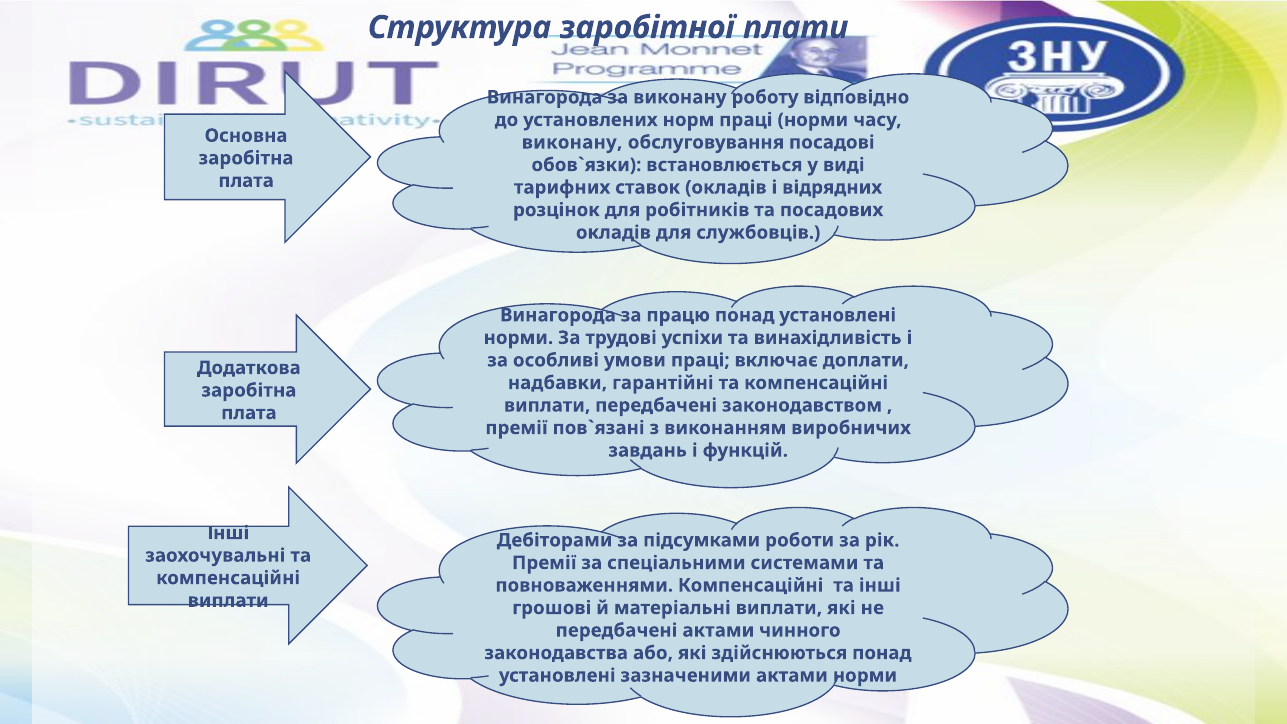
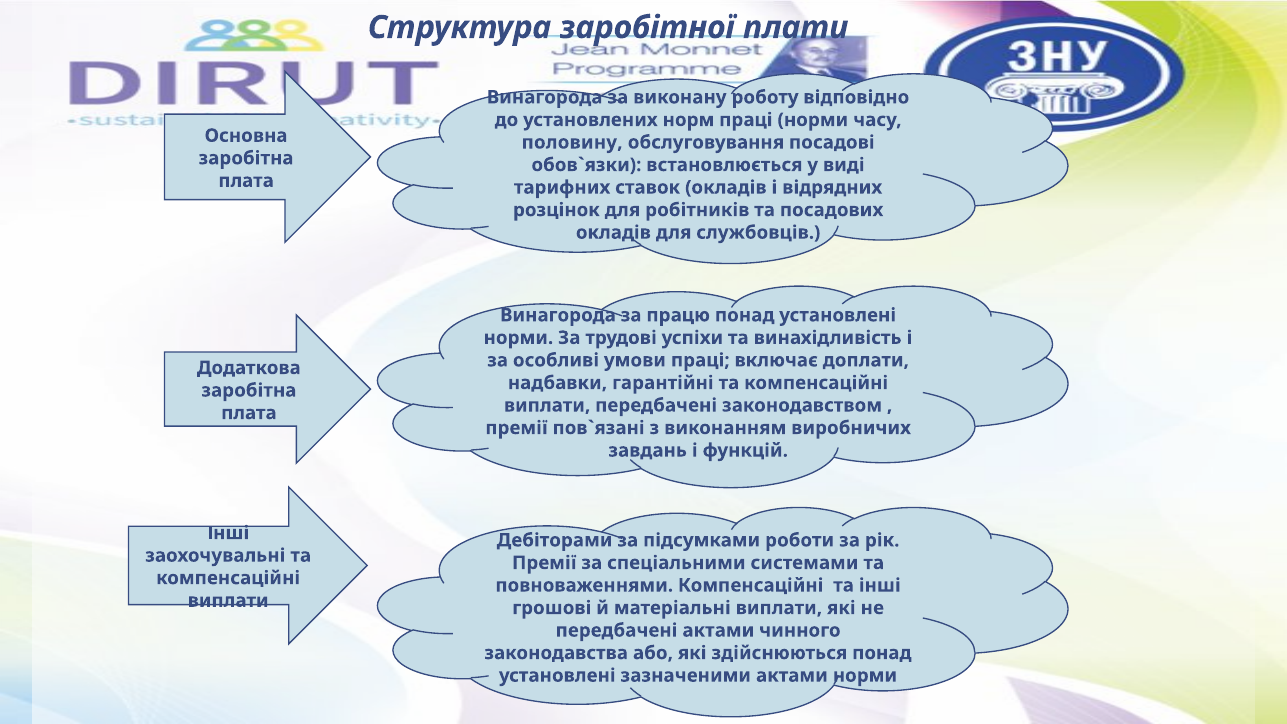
виконану at (572, 142): виконану -> половину
